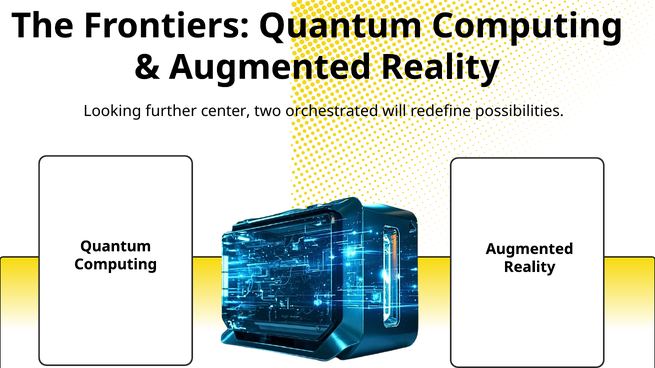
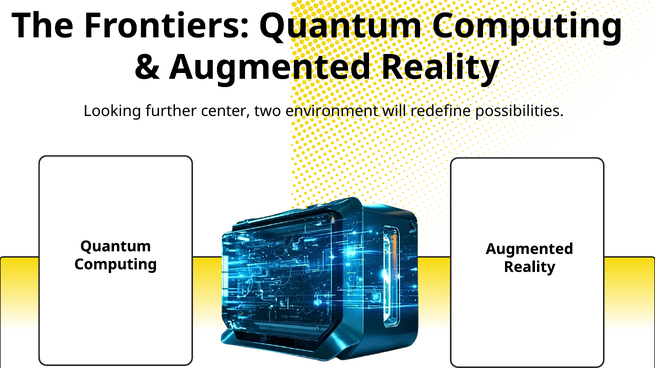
orchestrated: orchestrated -> environment
